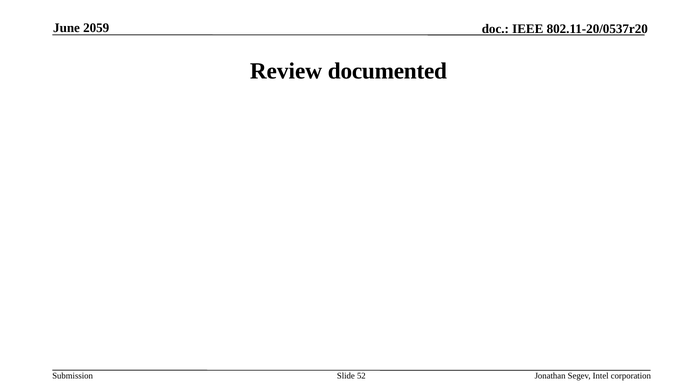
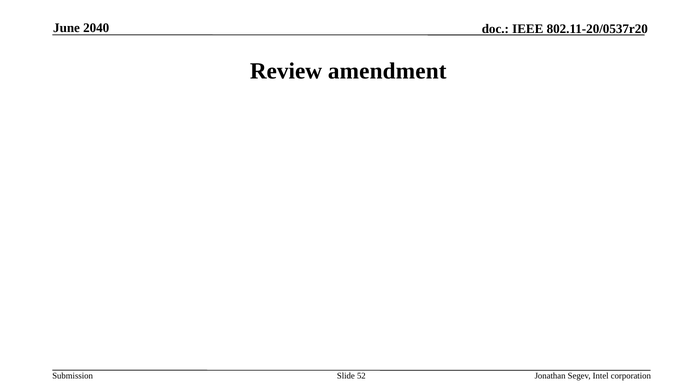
2059: 2059 -> 2040
documented: documented -> amendment
